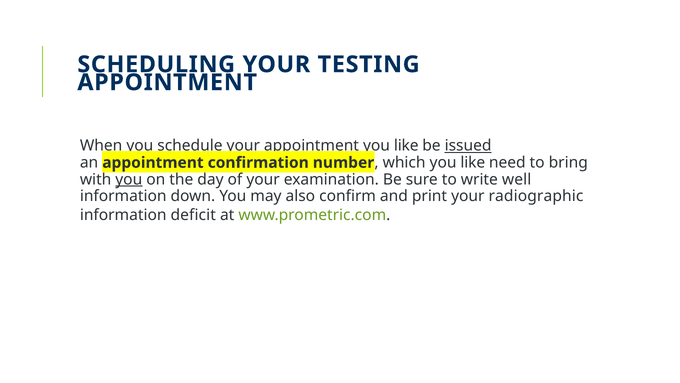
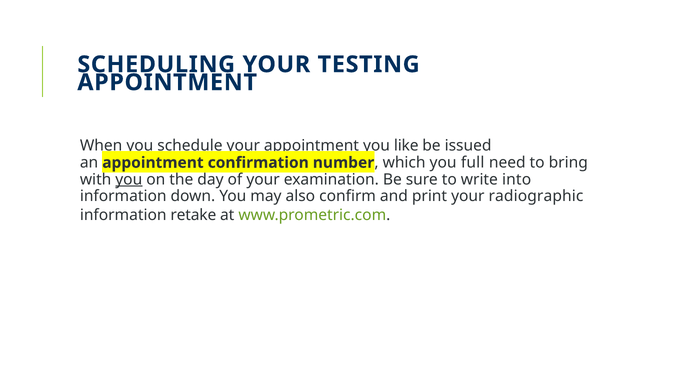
issued underline: present -> none
which you like: like -> full
well: well -> into
deficit: deficit -> retake
